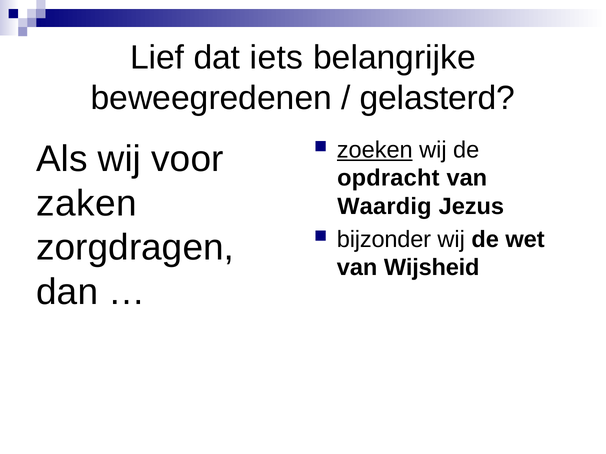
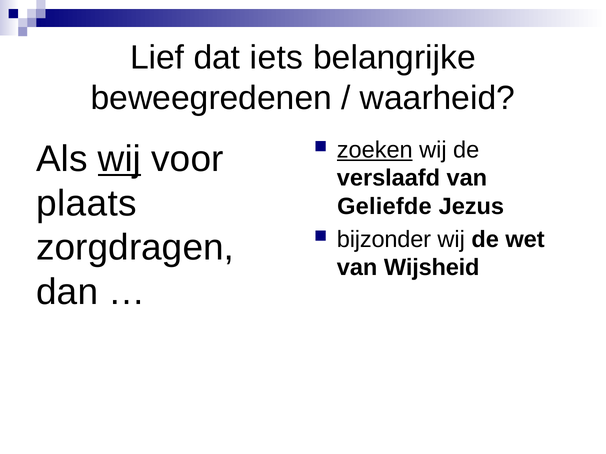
gelasterd: gelasterd -> waarheid
wij at (120, 159) underline: none -> present
opdracht: opdracht -> verslaafd
zaken: zaken -> plaats
Waardig: Waardig -> Geliefde
